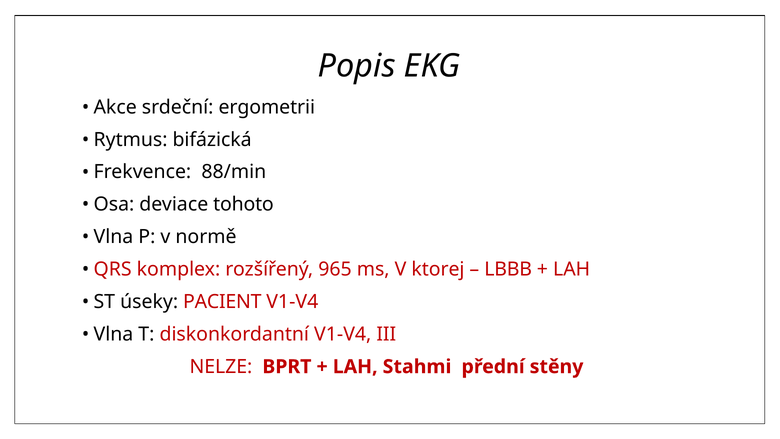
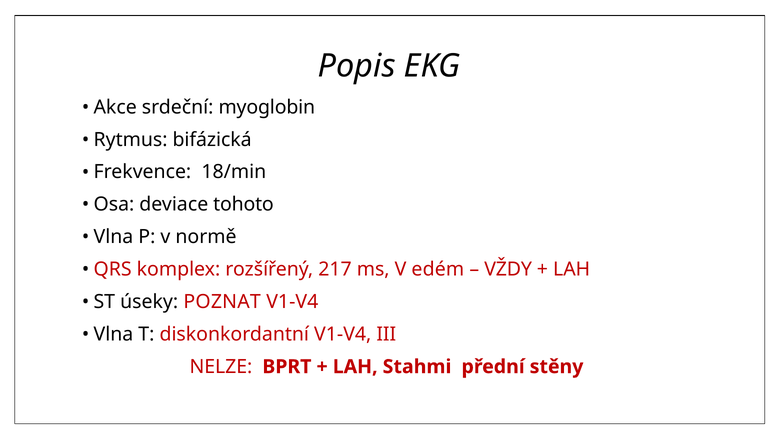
ergometrii: ergometrii -> myoglobin
88/min: 88/min -> 18/min
965: 965 -> 217
ktorej: ktorej -> edém
LBBB: LBBB -> VŽDY
PACIENT: PACIENT -> POZNAT
